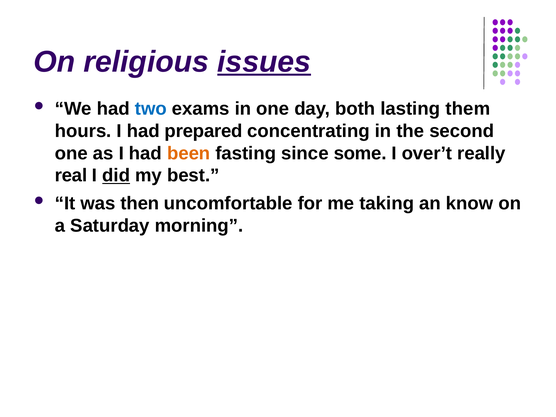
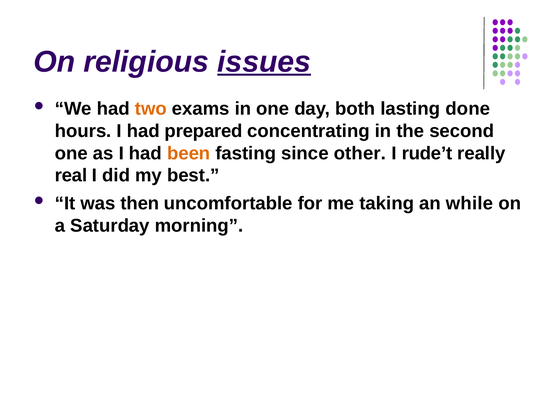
two colour: blue -> orange
them: them -> done
some: some -> other
over’t: over’t -> rude’t
did underline: present -> none
know: know -> while
